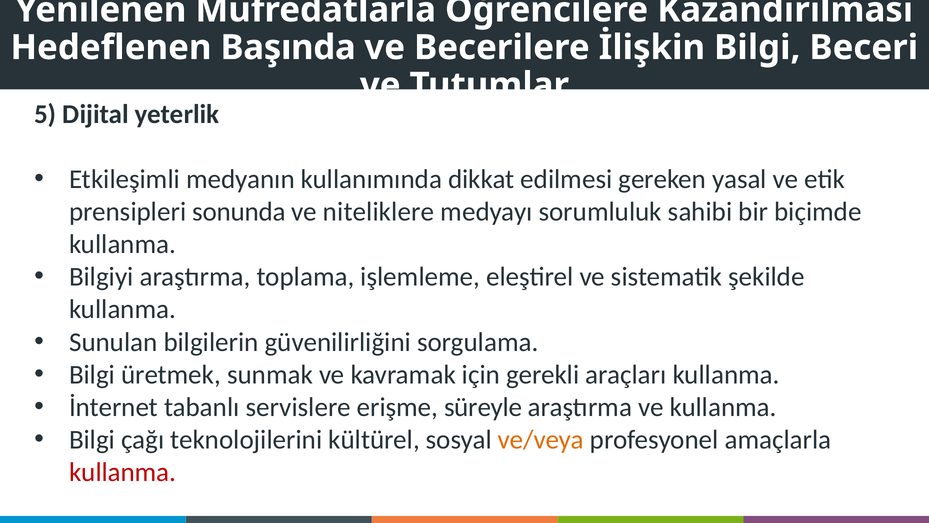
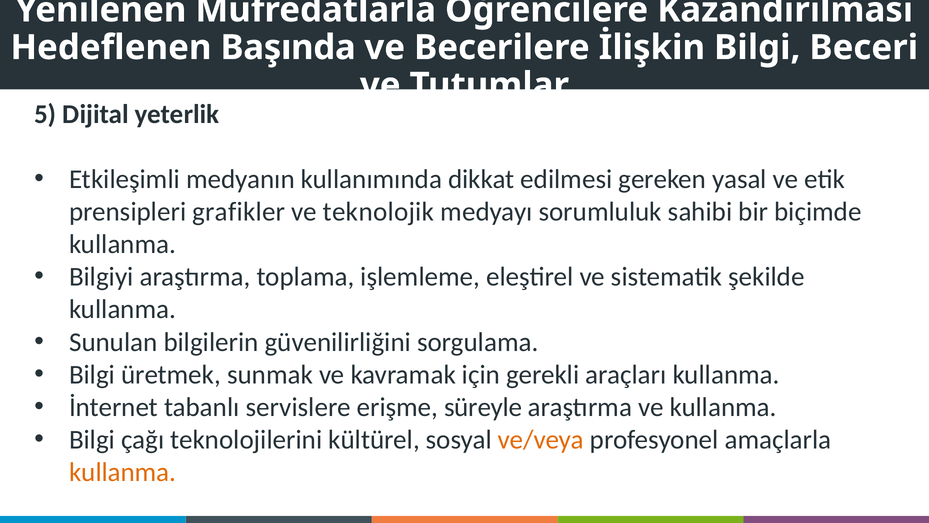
sonunda: sonunda -> grafikler
niteliklere: niteliklere -> teknolojik
kullanma at (123, 472) colour: red -> orange
